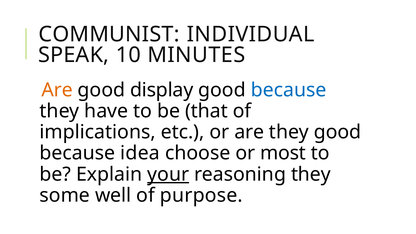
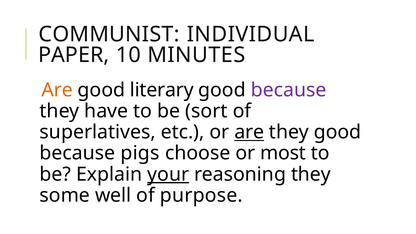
SPEAK: SPEAK -> PAPER
display: display -> literary
because at (289, 90) colour: blue -> purple
that: that -> sort
implications: implications -> superlatives
are at (249, 132) underline: none -> present
idea: idea -> pigs
